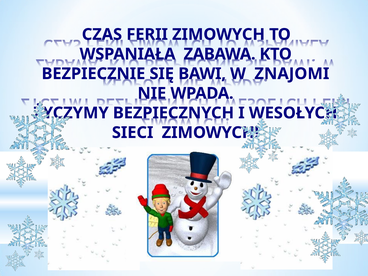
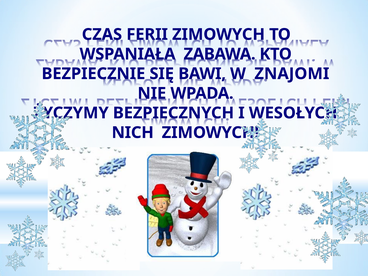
SIECI: SIECI -> NICH
